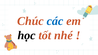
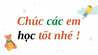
các colour: blue -> green
